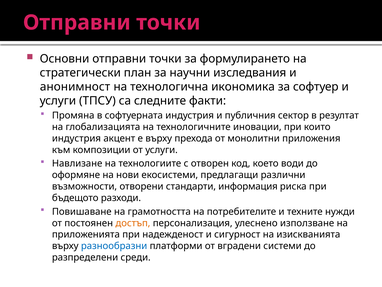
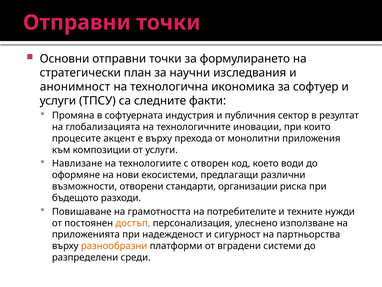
индустрия at (76, 138): индустрия -> процесите
информация: информация -> организации
изискванията: изискванията -> партньорства
разнообразни colour: blue -> orange
